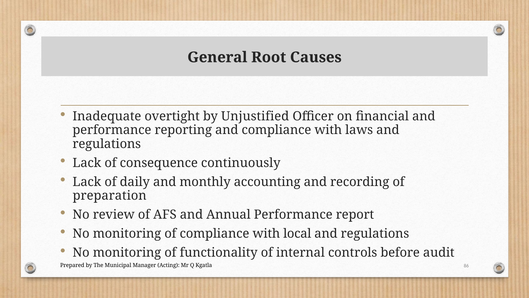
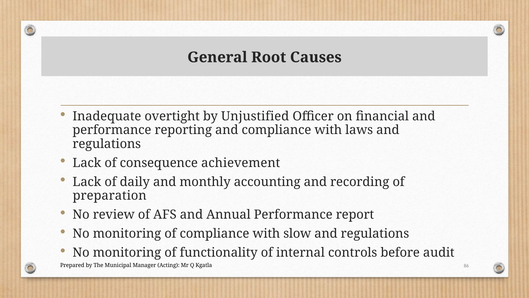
continuously: continuously -> achievement
local: local -> slow
